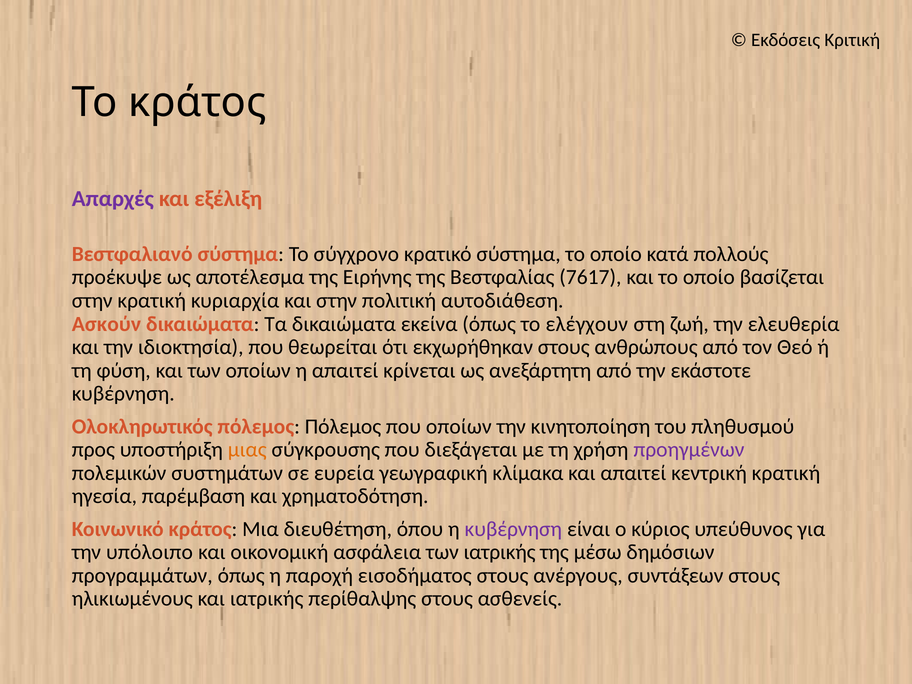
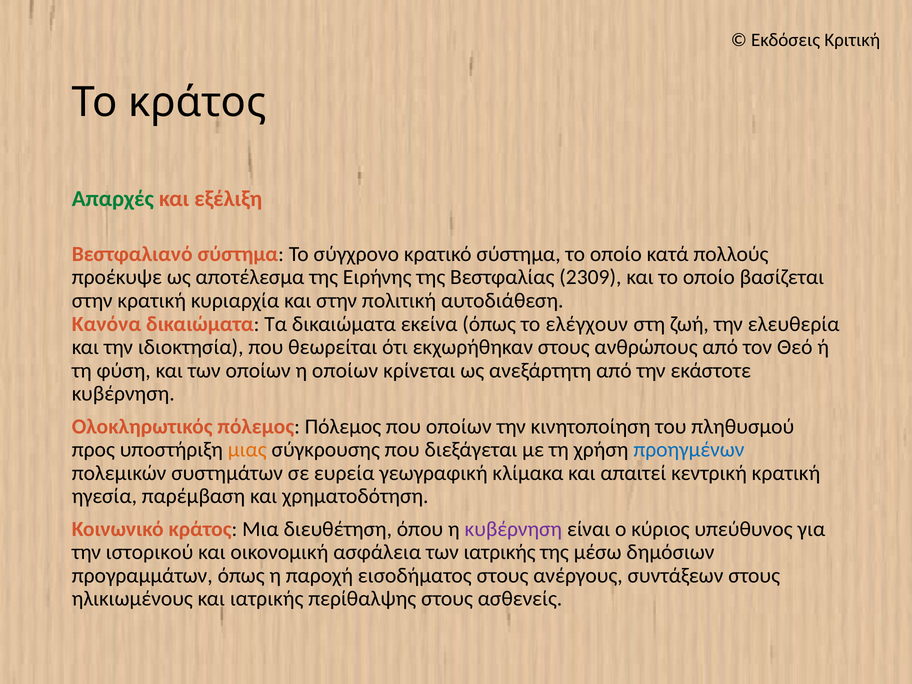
Απαρχές colour: purple -> green
7617: 7617 -> 2309
Ασκούν: Ασκούν -> Κανόνα
η απαιτεί: απαιτεί -> οποίων
προηγμένων colour: purple -> blue
υπόλοιπο: υπόλοιπο -> ιστορικού
